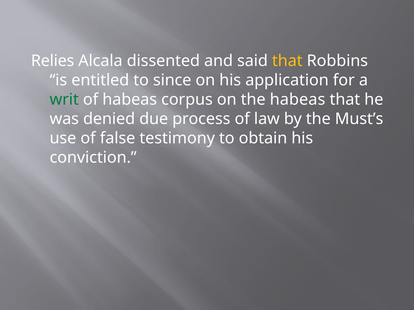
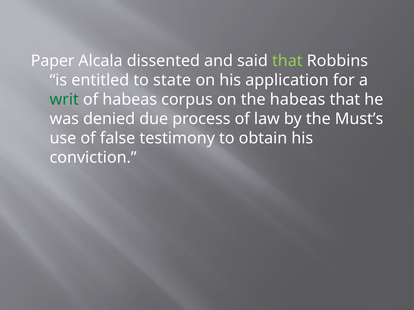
Relies: Relies -> Paper
that at (287, 61) colour: yellow -> light green
since: since -> state
